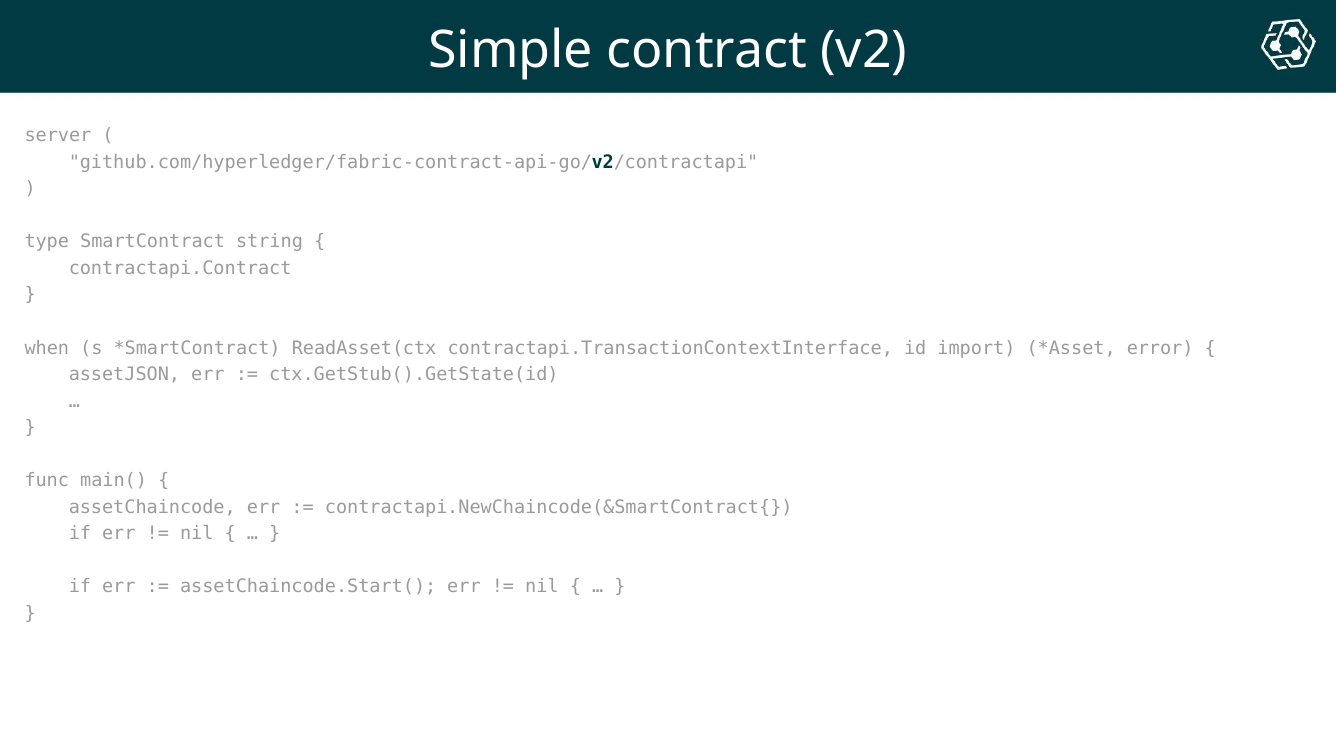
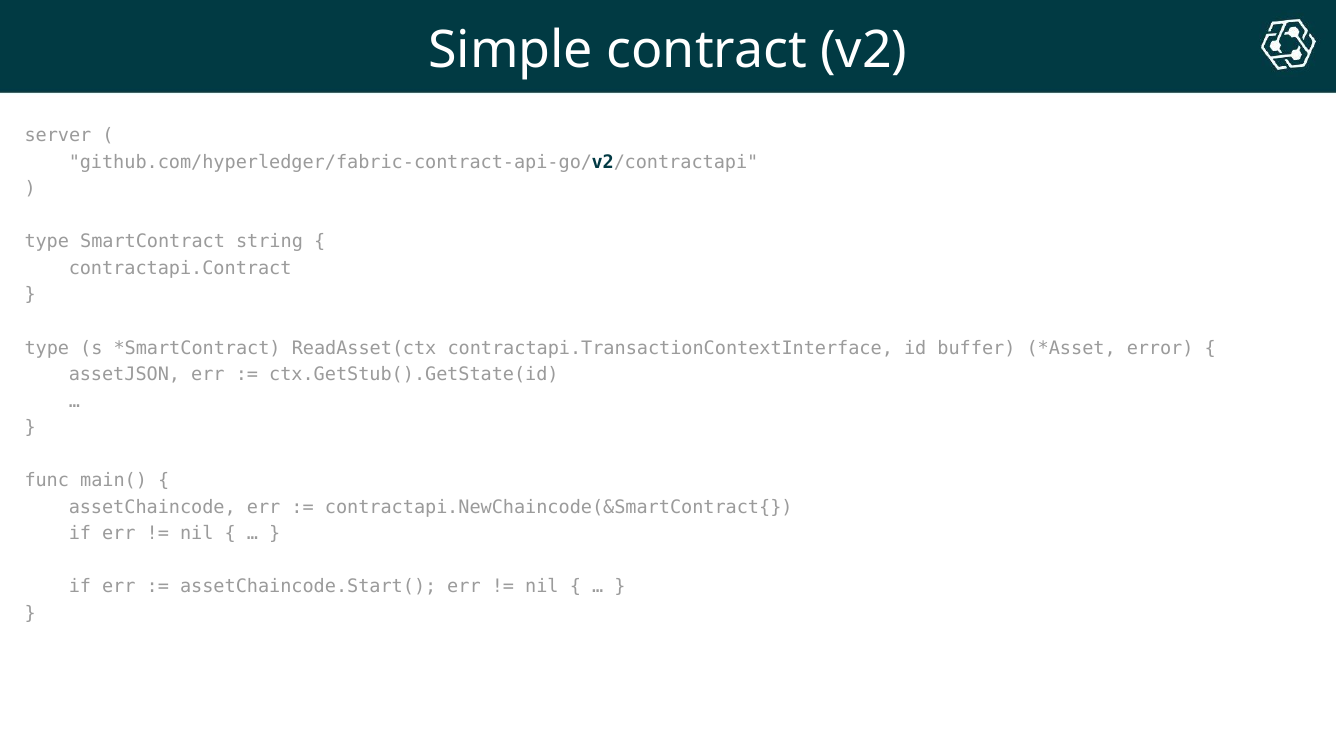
when at (47, 348): when -> type
import: import -> buffer
